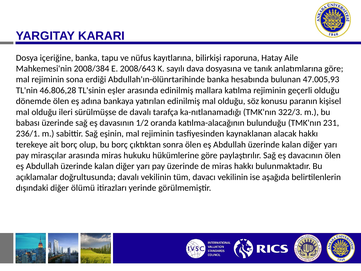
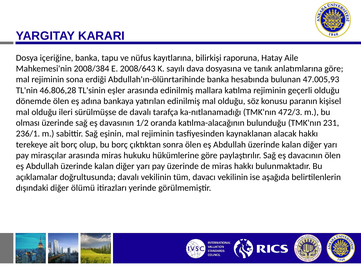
322/3: 322/3 -> 472/3
babası: babası -> olması
